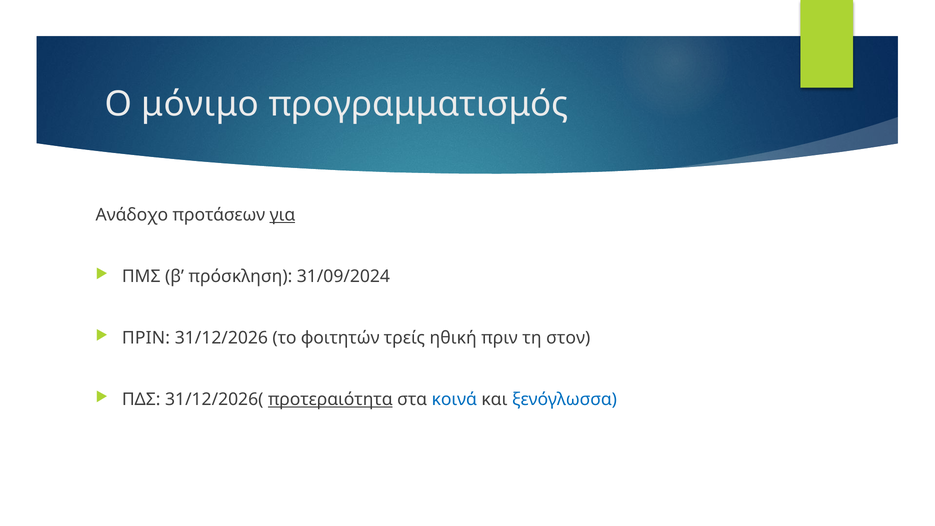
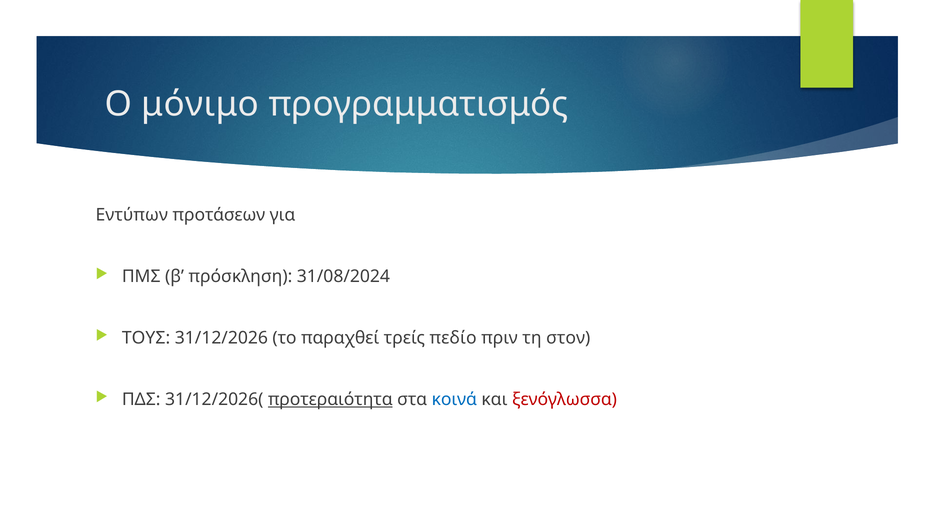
Ανάδοχο: Ανάδοχο -> Εντύπων
για underline: present -> none
31/09/2024: 31/09/2024 -> 31/08/2024
ΠΡΙΝ at (146, 338): ΠΡΙΝ -> ΤΟΥΣ
φοιτητών: φοιτητών -> παραχθεί
ηθική: ηθική -> πεδίο
ξενόγλωσσα colour: blue -> red
